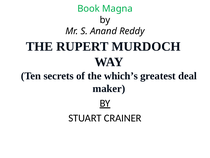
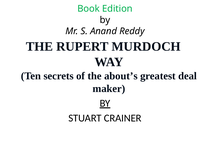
Magna: Magna -> Edition
which’s: which’s -> about’s
